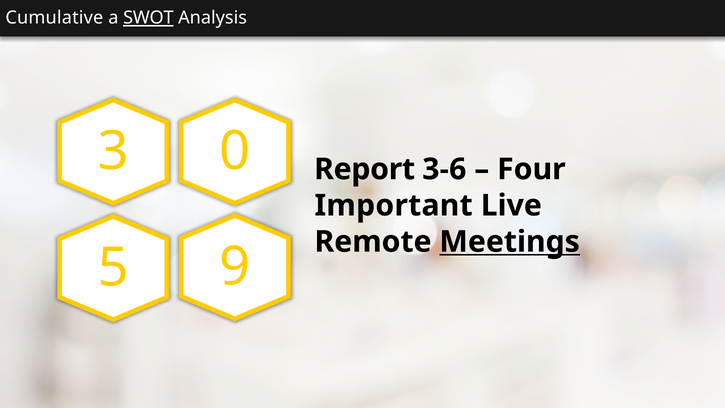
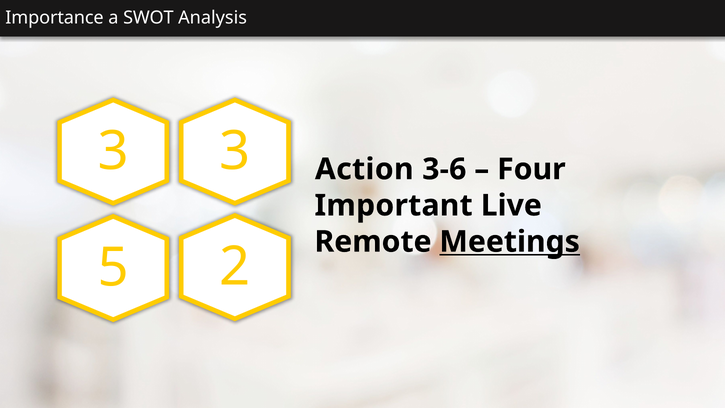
Cumulative: Cumulative -> Importance
SWOT underline: present -> none
3 0: 0 -> 3
Report: Report -> Action
9: 9 -> 2
